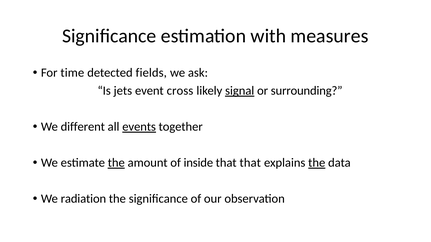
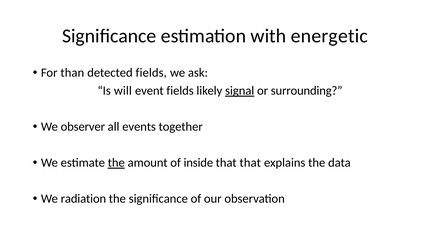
measures: measures -> energetic
time: time -> than
jets: jets -> will
event cross: cross -> fields
different: different -> observer
events underline: present -> none
the at (317, 163) underline: present -> none
